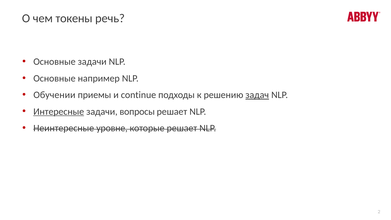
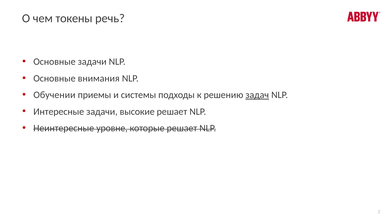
например: например -> внимания
continue: continue -> системы
Интересные underline: present -> none
вопросы: вопросы -> высокие
